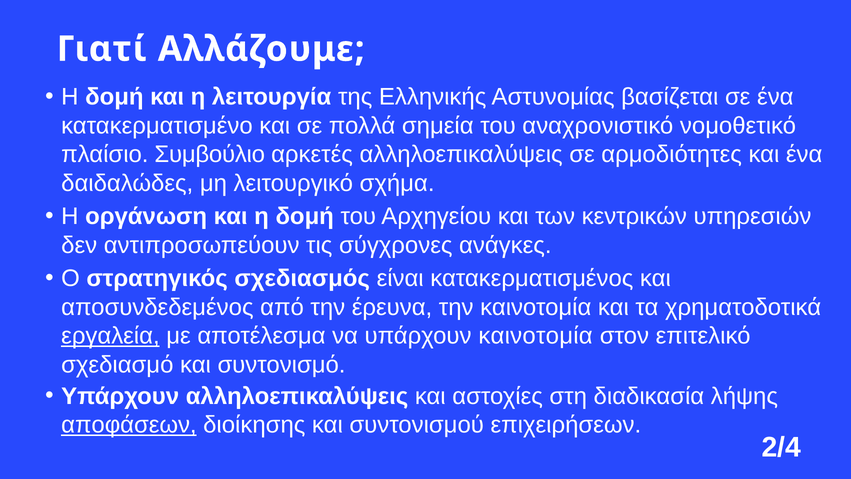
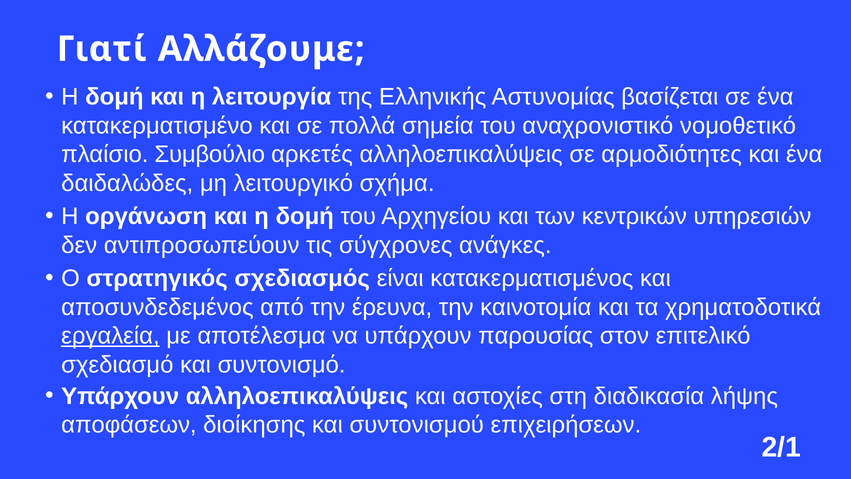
υπάρχουν καινοτομία: καινοτομία -> παρουσίας
αποφάσεων underline: present -> none
2/4: 2/4 -> 2/1
